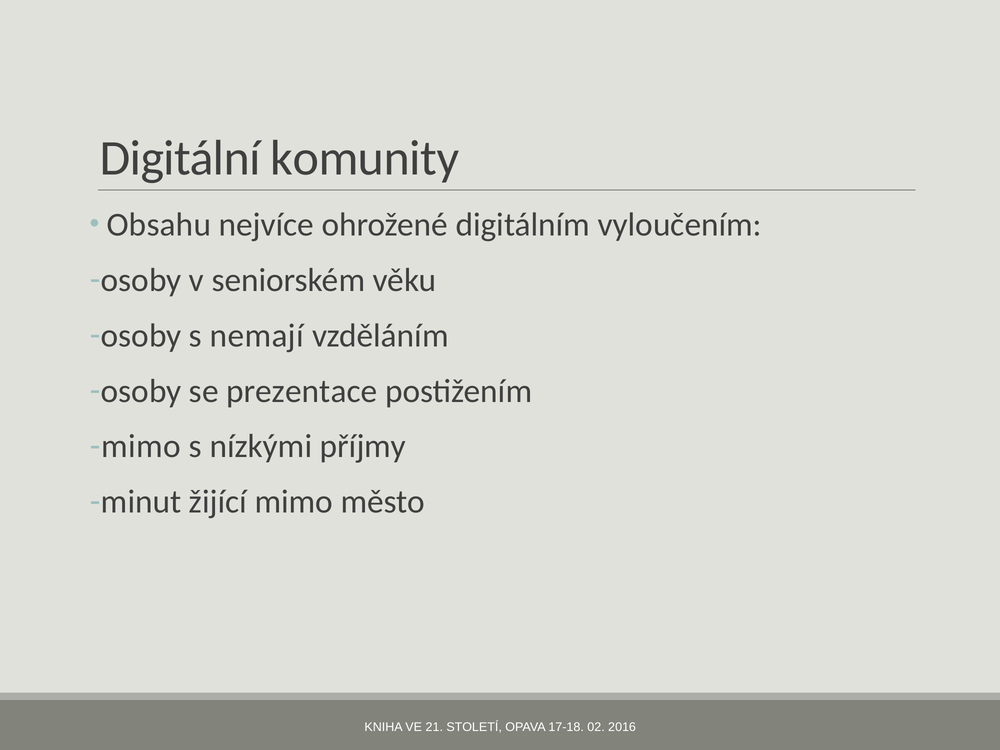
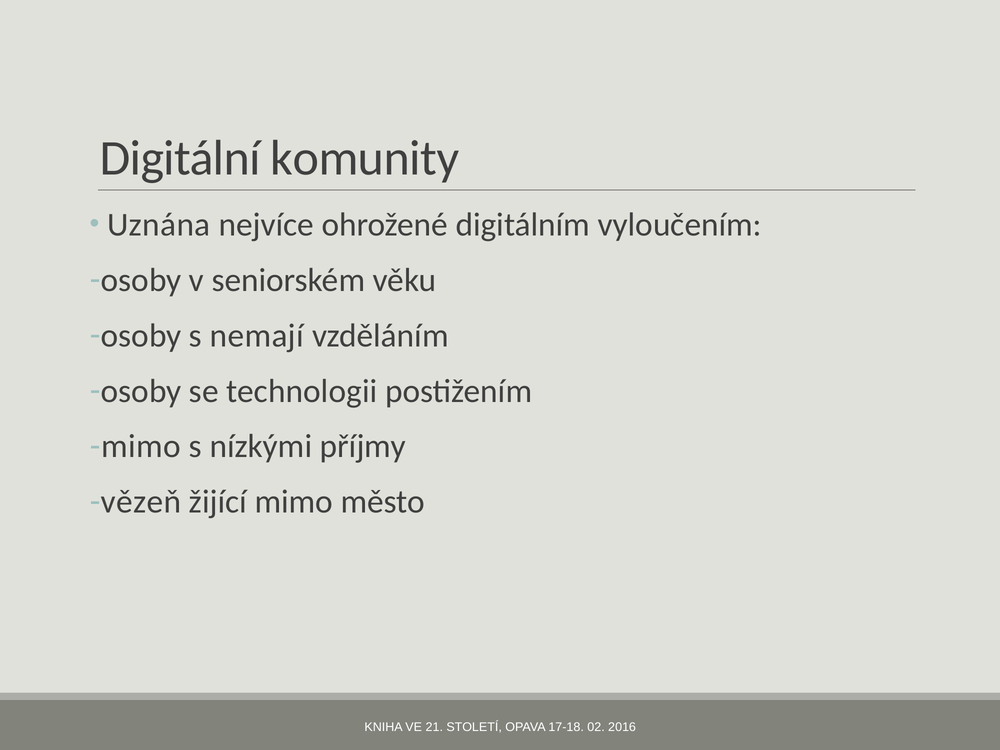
Obsahu: Obsahu -> Uznána
prezentace: prezentace -> technologii
minut: minut -> vězeň
